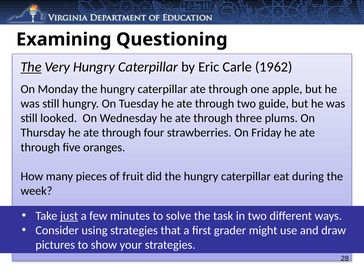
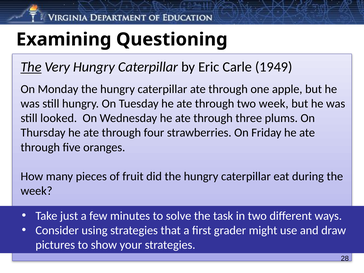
1962: 1962 -> 1949
two guide: guide -> week
just underline: present -> none
